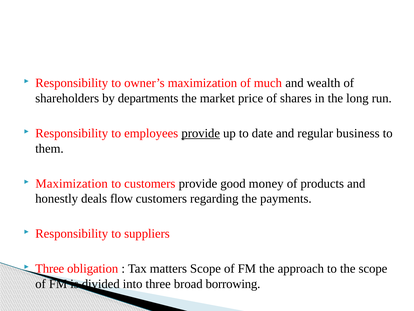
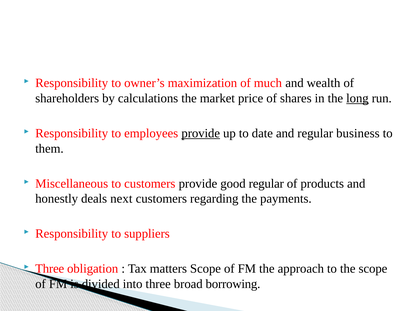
departments: departments -> calculations
long underline: none -> present
Maximization at (72, 183): Maximization -> Miscellaneous
good money: money -> regular
flow: flow -> next
